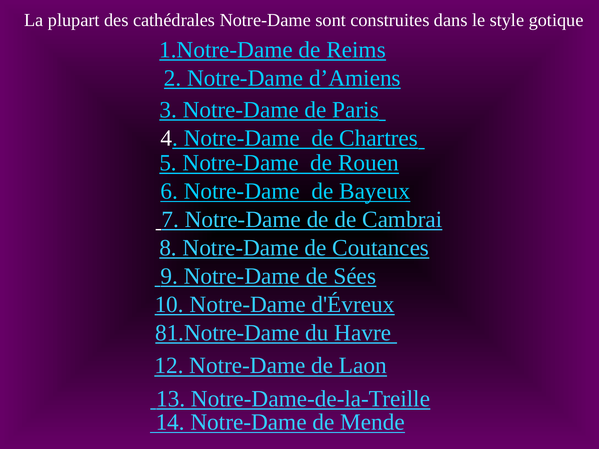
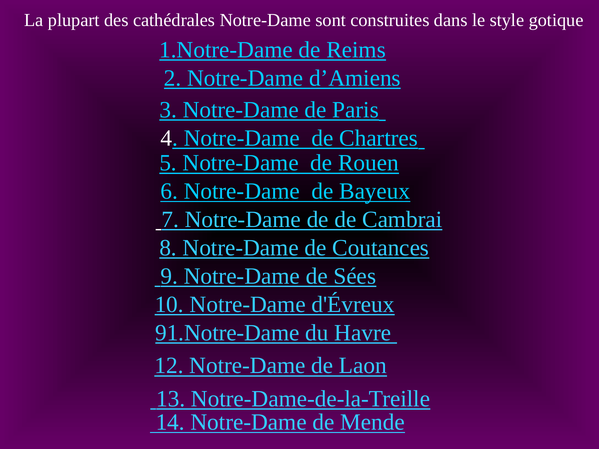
81.Notre-Dame: 81.Notre-Dame -> 91.Notre-Dame
